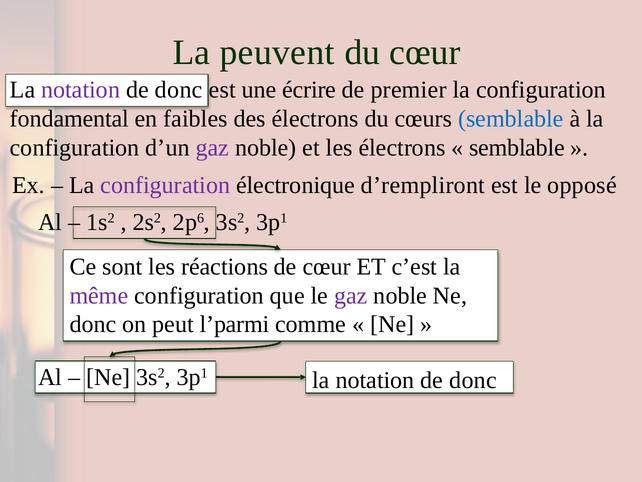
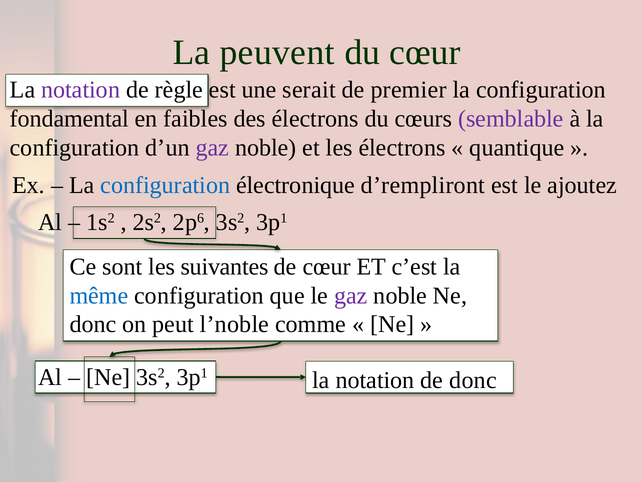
donc at (179, 90): donc -> règle
écrire: écrire -> serait
semblable at (511, 119) colour: blue -> purple
semblable at (517, 148): semblable -> quantique
configuration at (165, 185) colour: purple -> blue
opposé: opposé -> ajoutez
réactions: réactions -> suivantes
même colour: purple -> blue
l’parmi: l’parmi -> l’noble
